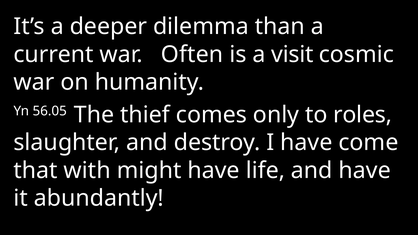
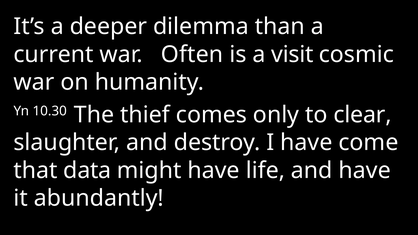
56.05: 56.05 -> 10.30
roles: roles -> clear
with: with -> data
